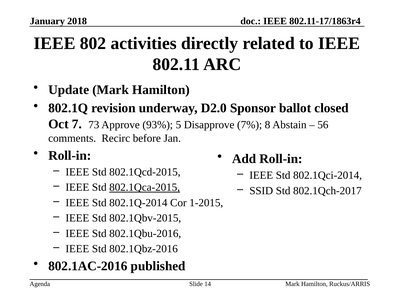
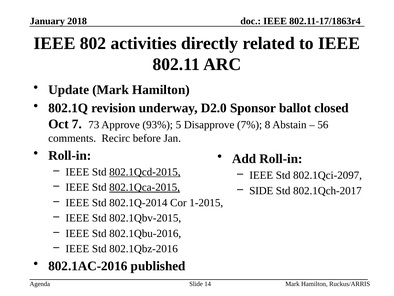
802.1Qcd-2015 underline: none -> present
802.1Qci-2014: 802.1Qci-2014 -> 802.1Qci-2097
SSID: SSID -> SIDE
